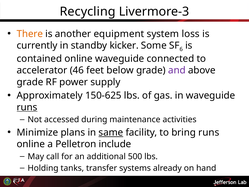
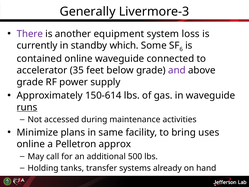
Recycling: Recycling -> Generally
There colour: orange -> purple
kicker: kicker -> which
46: 46 -> 35
150-625: 150-625 -> 150-614
same underline: present -> none
bring runs: runs -> uses
include: include -> approx
